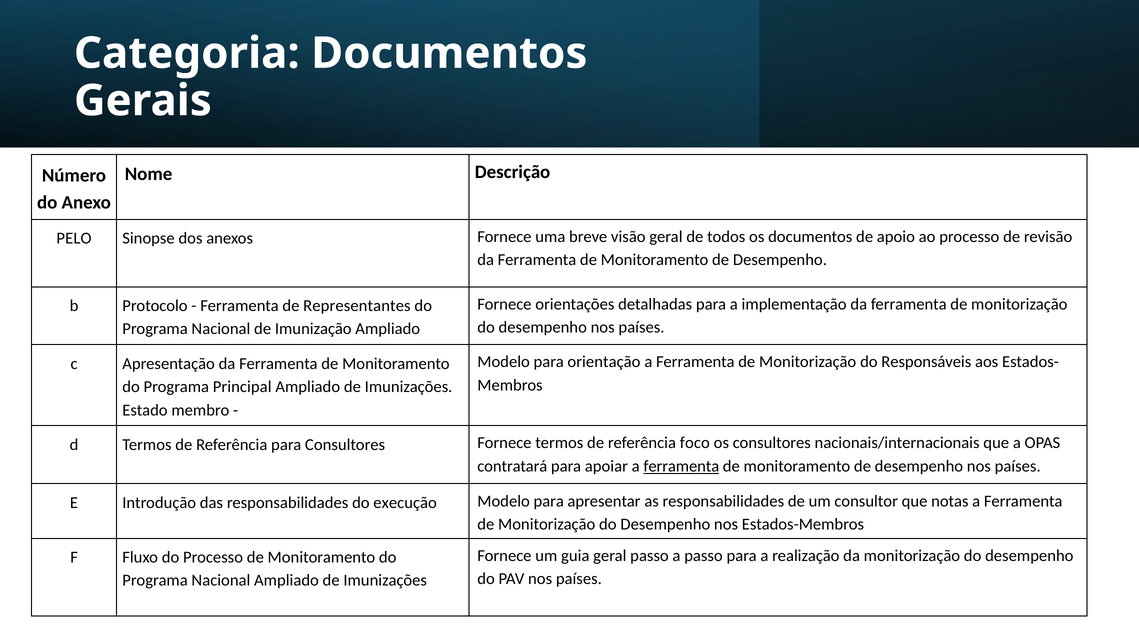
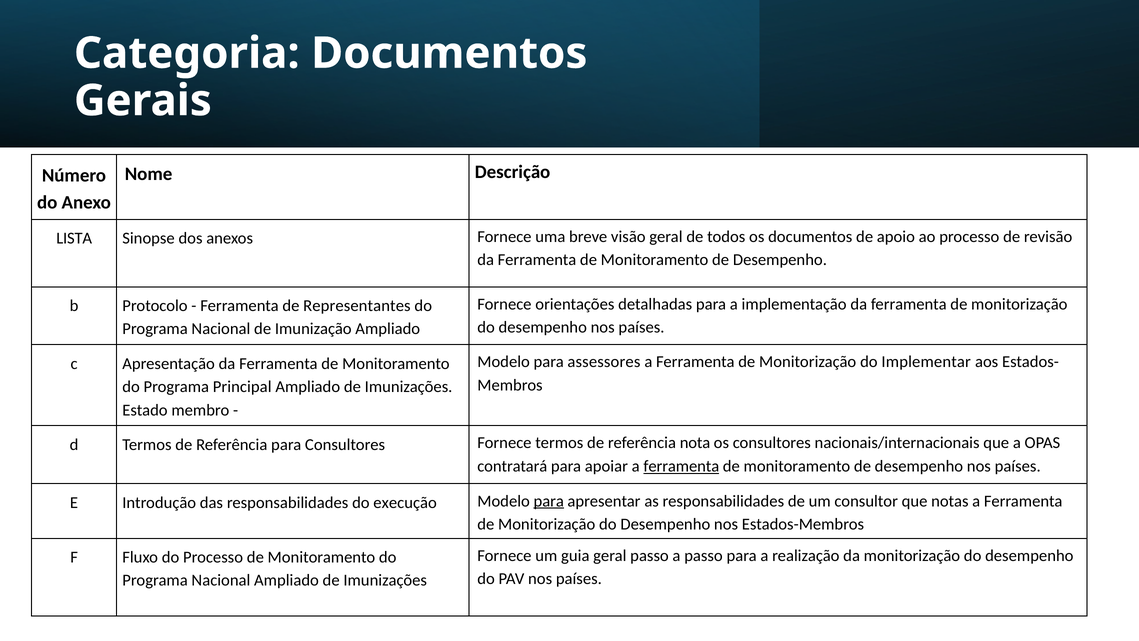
PELO: PELO -> LISTA
orientação: orientação -> assessores
Responsáveis: Responsáveis -> Implementar
foco: foco -> nota
para at (549, 501) underline: none -> present
